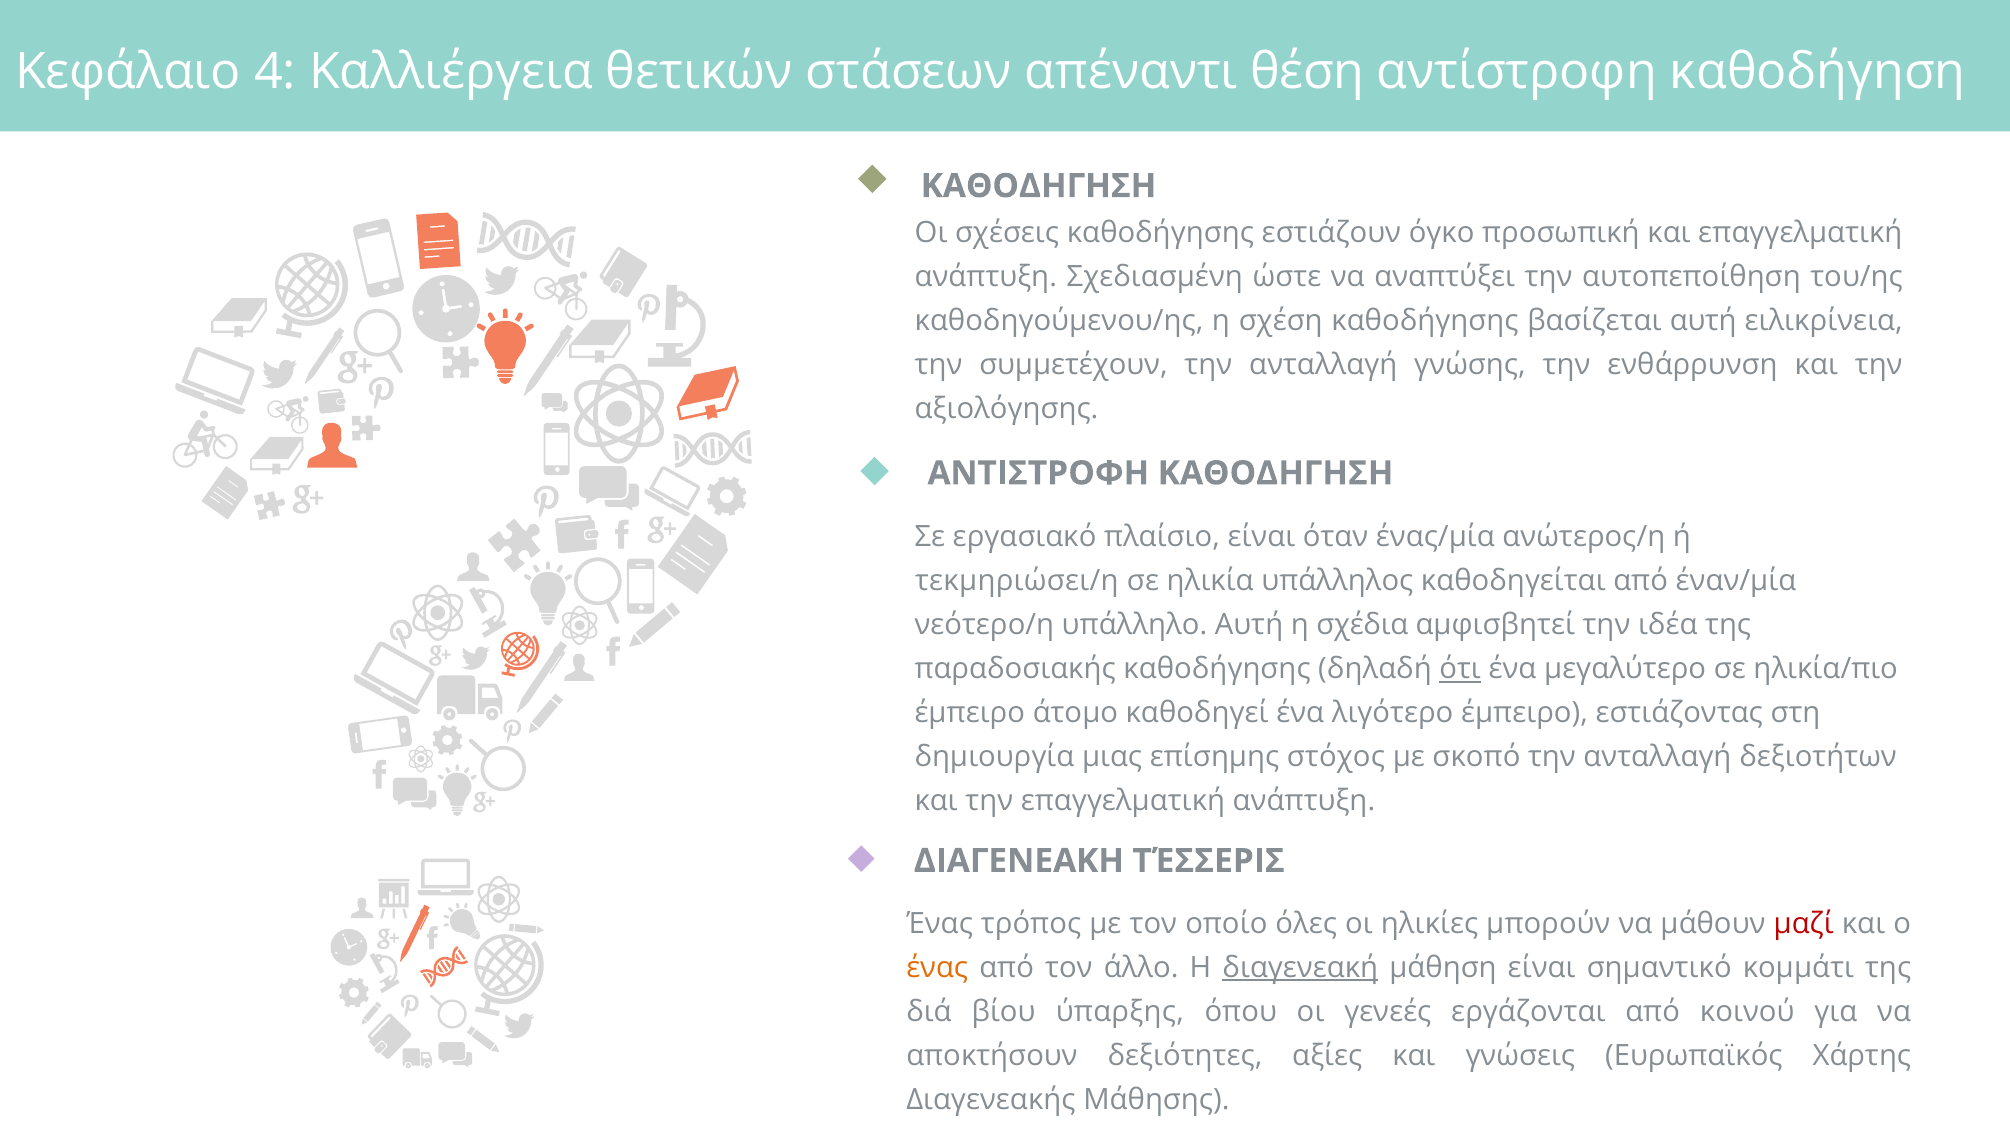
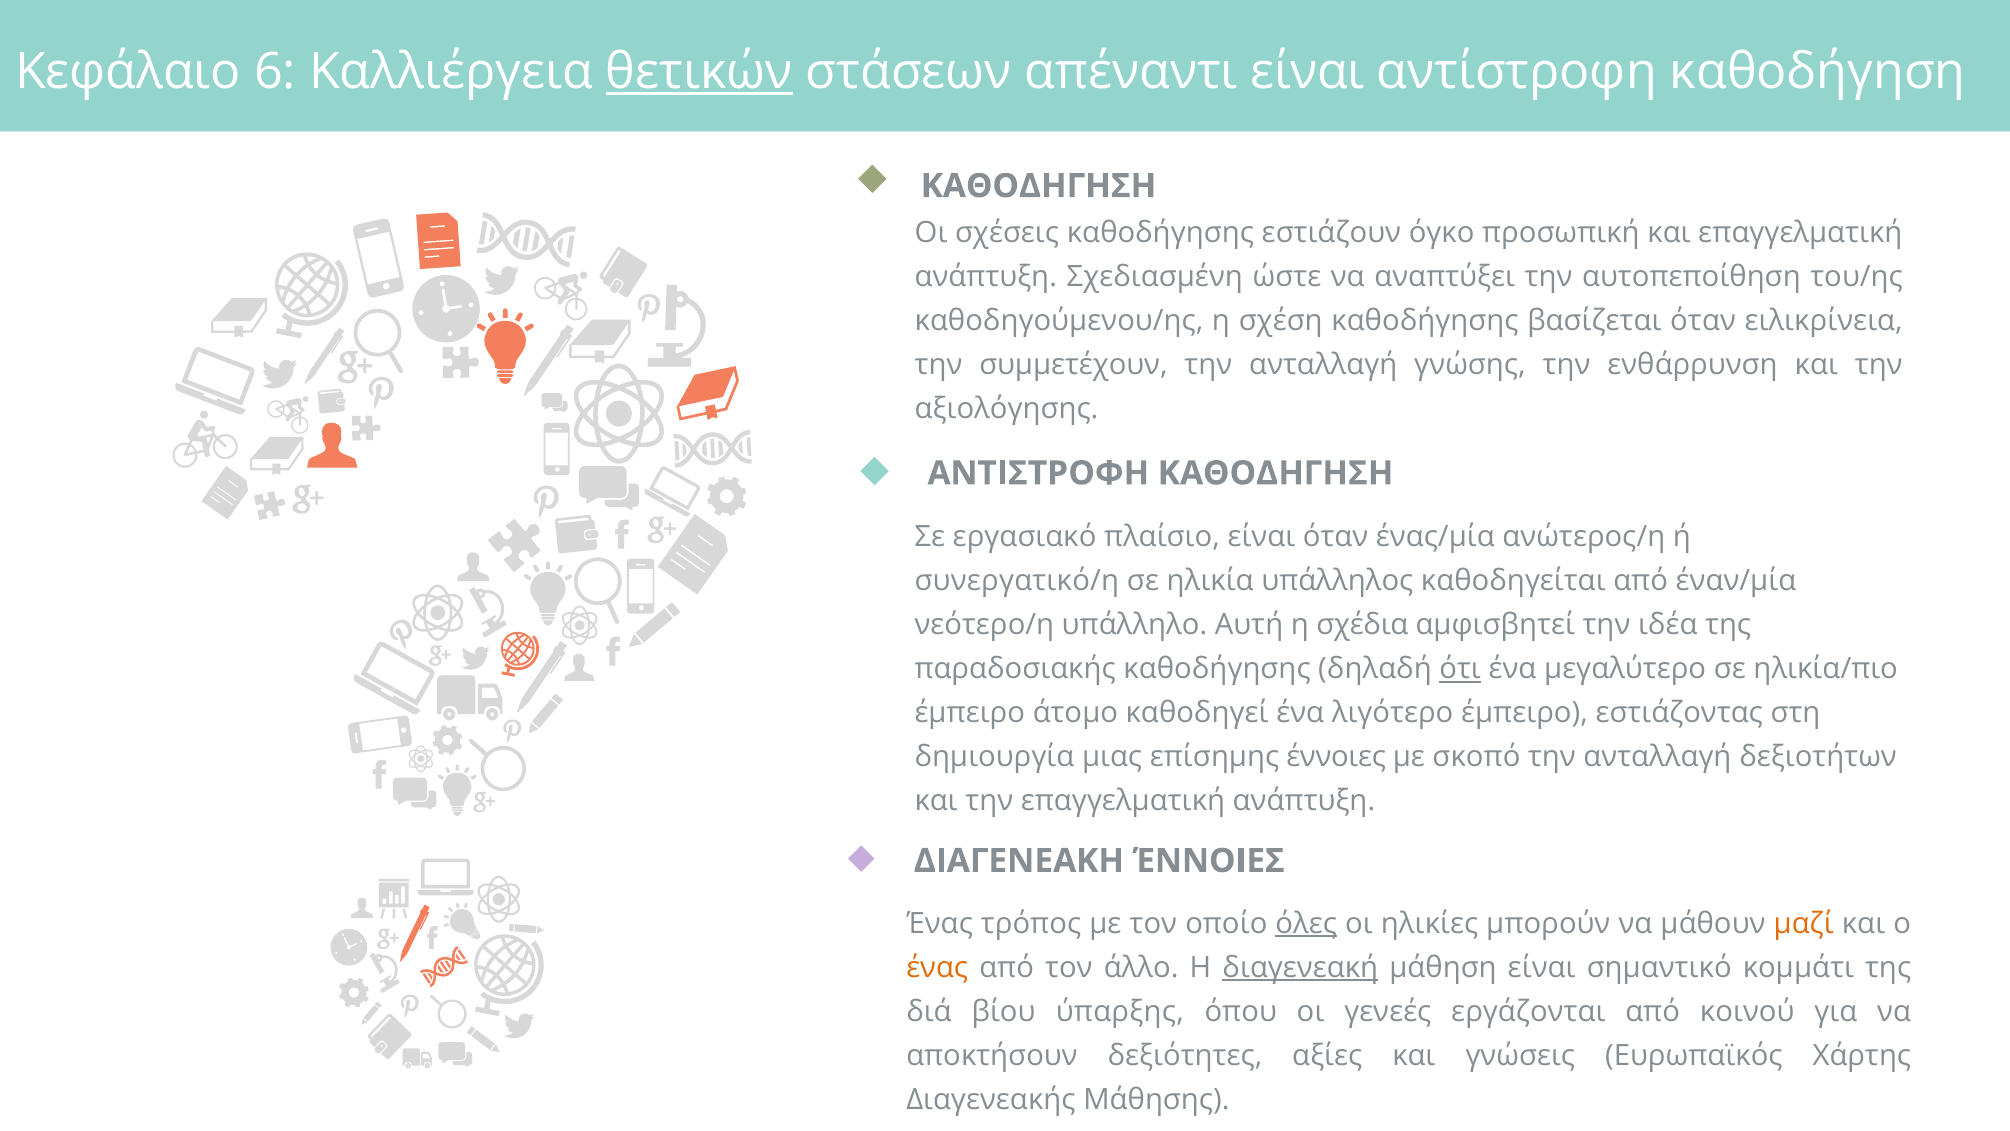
4: 4 -> 6
θετικών underline: none -> present
απέναντι θέση: θέση -> είναι
βασίζεται αυτή: αυτή -> όταν
τεκμηριώσει/η: τεκμηριώσει/η -> συνεργατικό/η
επίσημης στόχος: στόχος -> έννοιες
ΔΙΑΓΕΝΕΑΚΗ ΤΈΣΣΕΡΙΣ: ΤΈΣΣΕΡΙΣ -> ΈΝΝΟΙΕΣ
όλες underline: none -> present
μαζί colour: red -> orange
